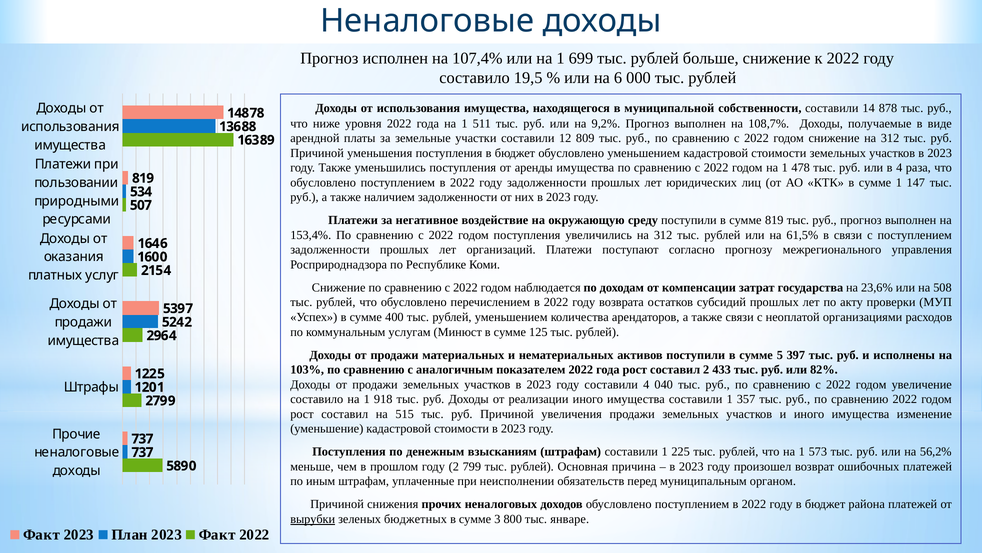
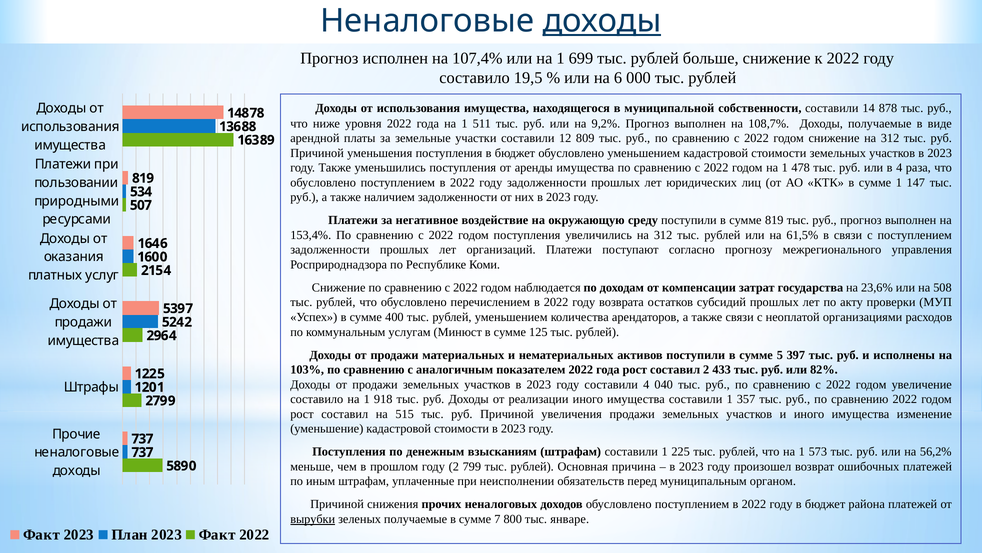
доходы at (602, 21) underline: none -> present
зеленых бюджетных: бюджетных -> получаемые
3: 3 -> 7
